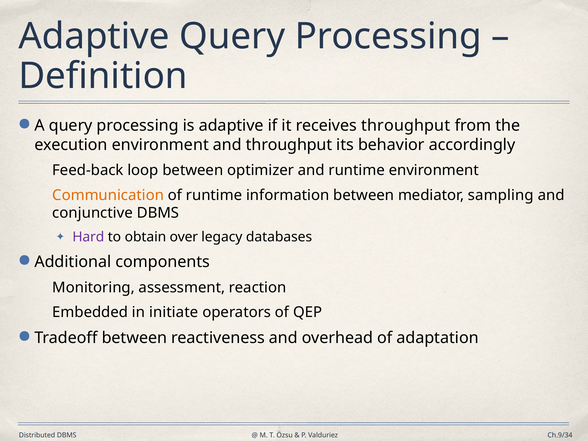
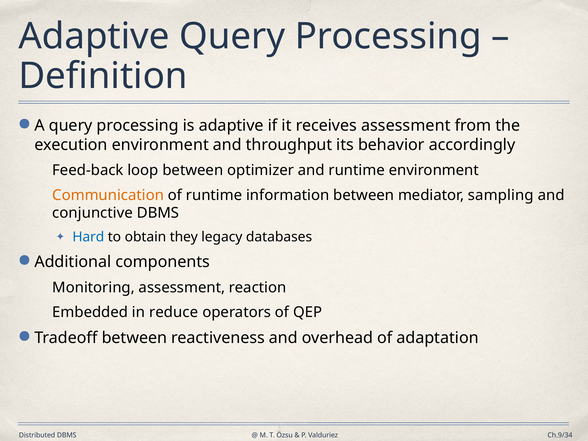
receives throughput: throughput -> assessment
Hard colour: purple -> blue
over: over -> they
initiate: initiate -> reduce
